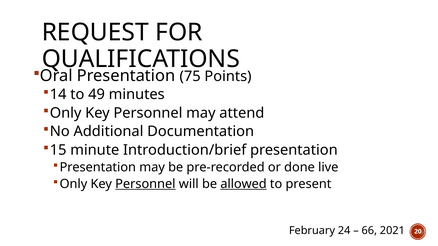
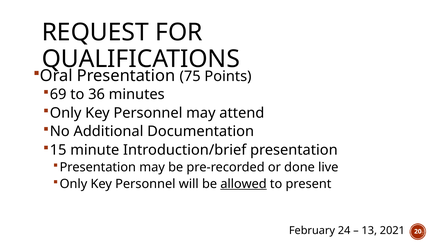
14: 14 -> 69
49: 49 -> 36
Personnel at (145, 184) underline: present -> none
66: 66 -> 13
